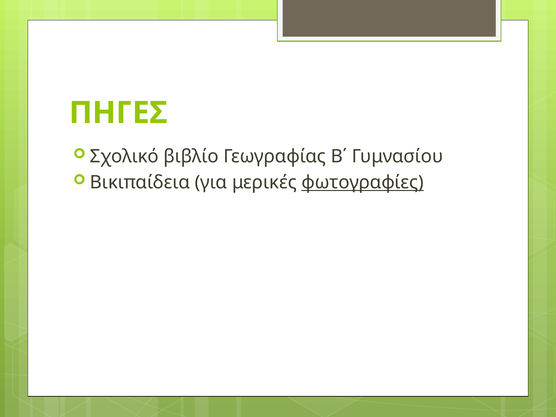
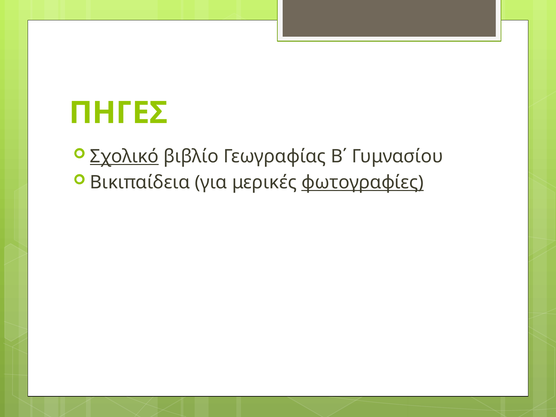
Σχολικό underline: none -> present
